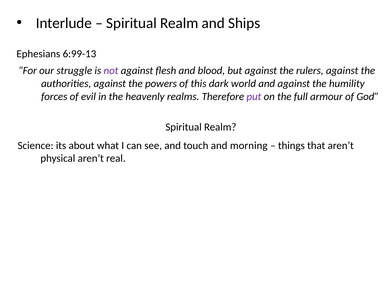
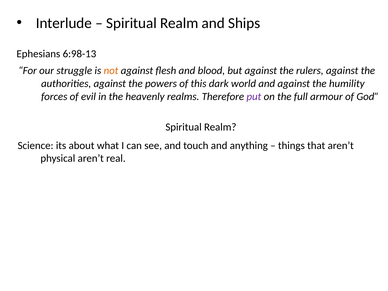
6:99-13: 6:99-13 -> 6:98-13
not colour: purple -> orange
morning: morning -> anything
